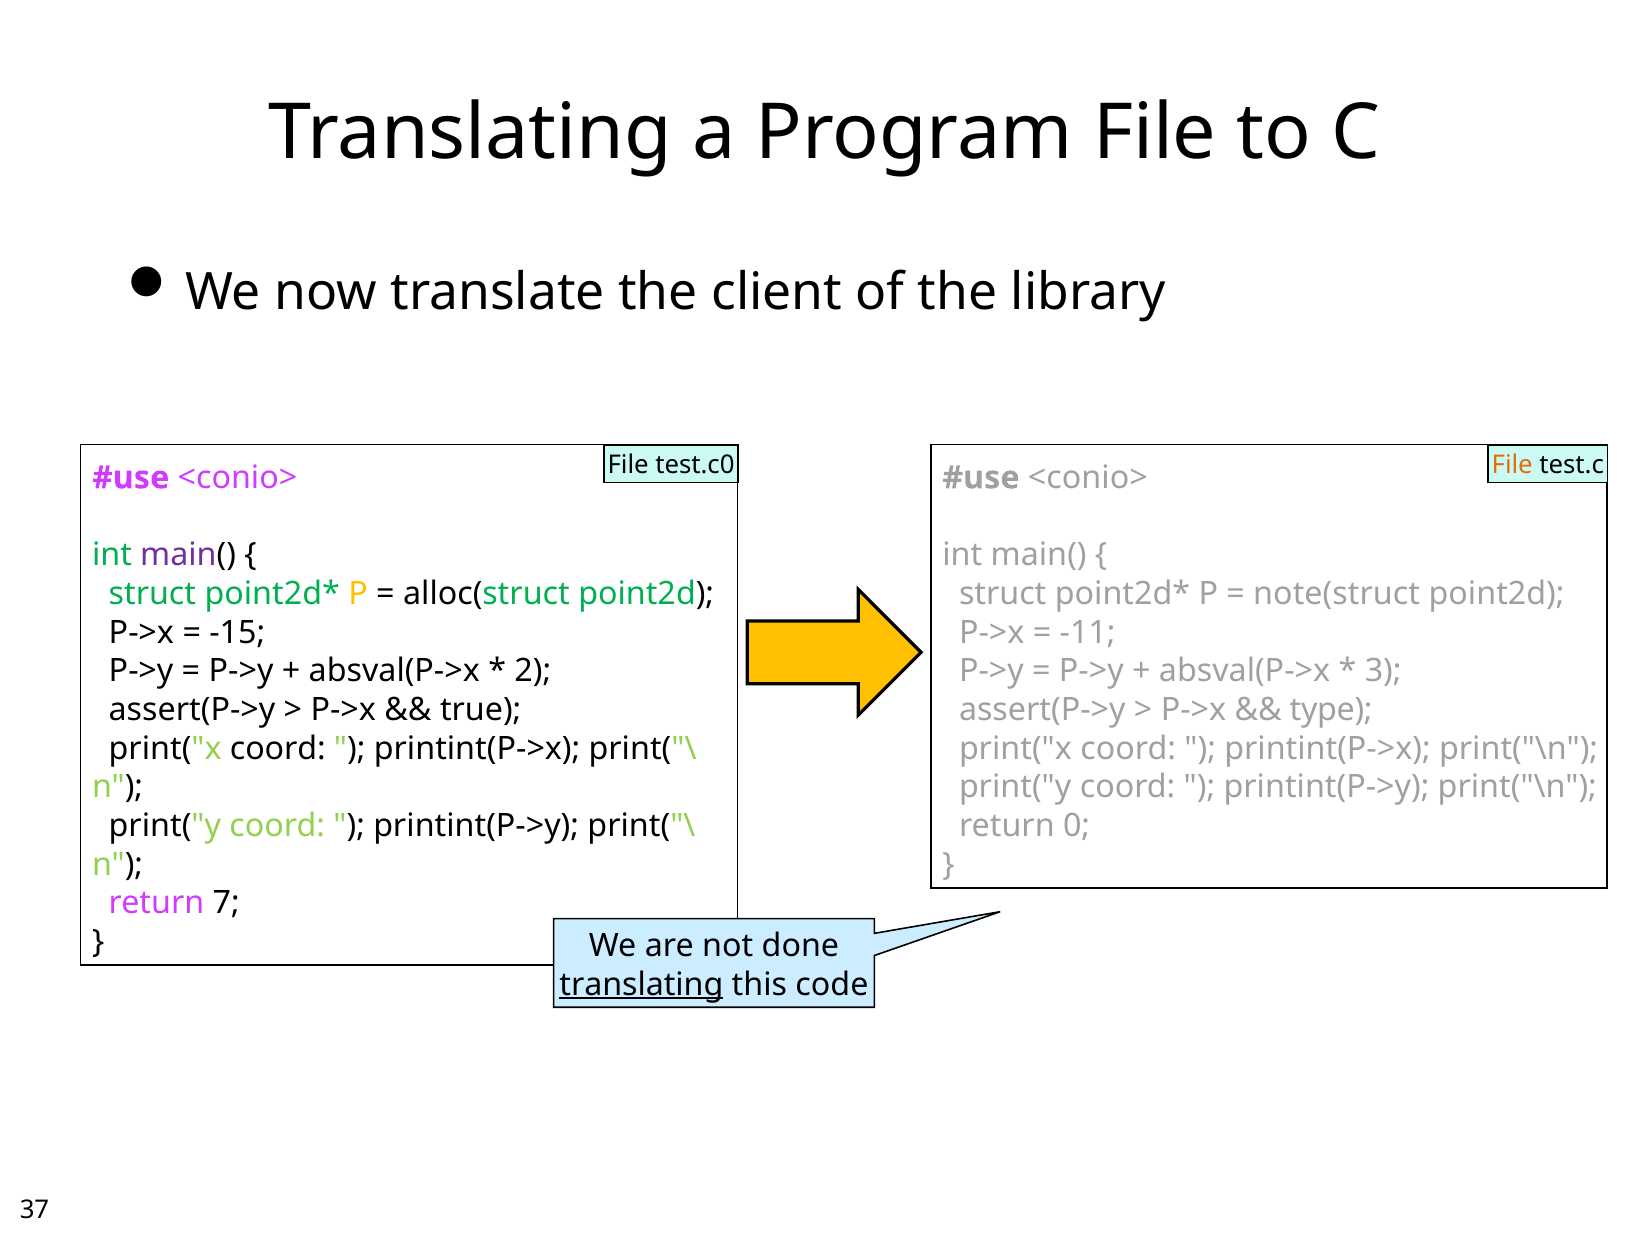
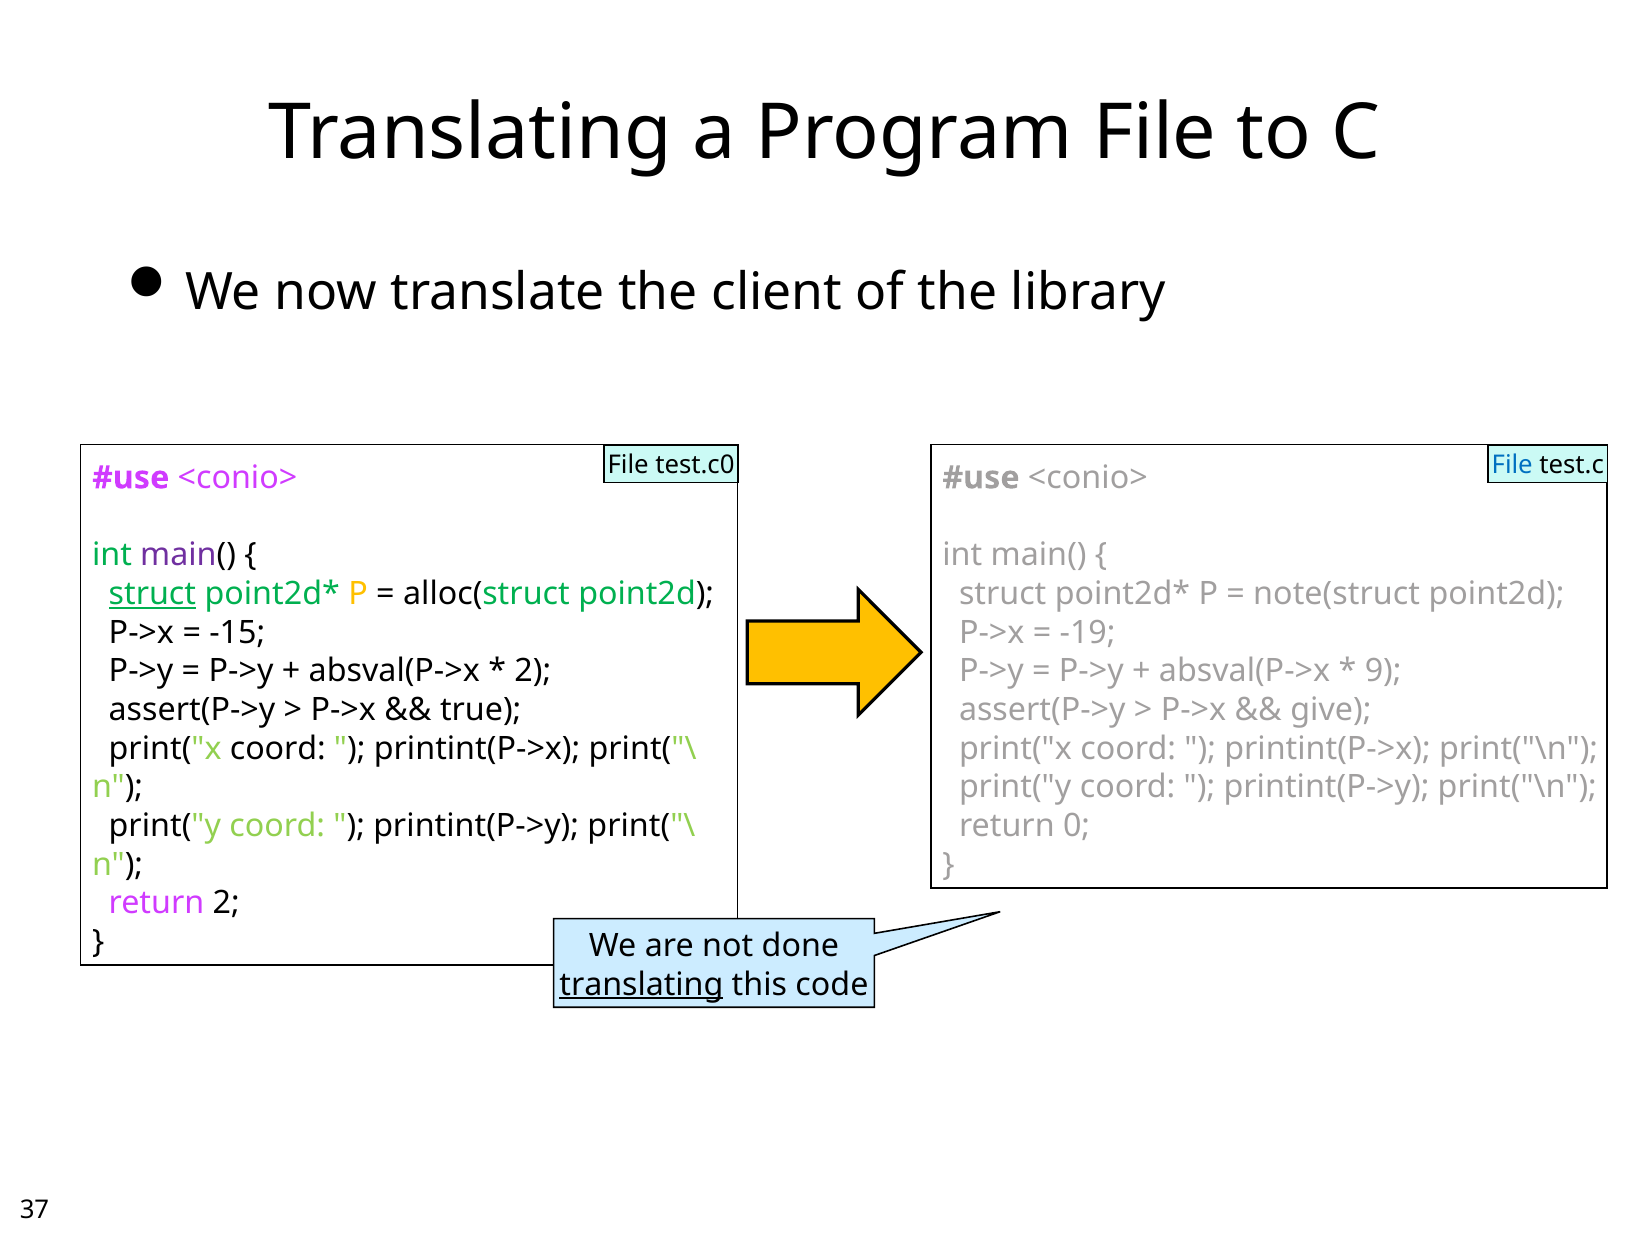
File at (1512, 465) colour: orange -> blue
struct at (152, 594) underline: none -> present
-11: -11 -> -19
3: 3 -> 9
type: type -> give
return 7: 7 -> 2
